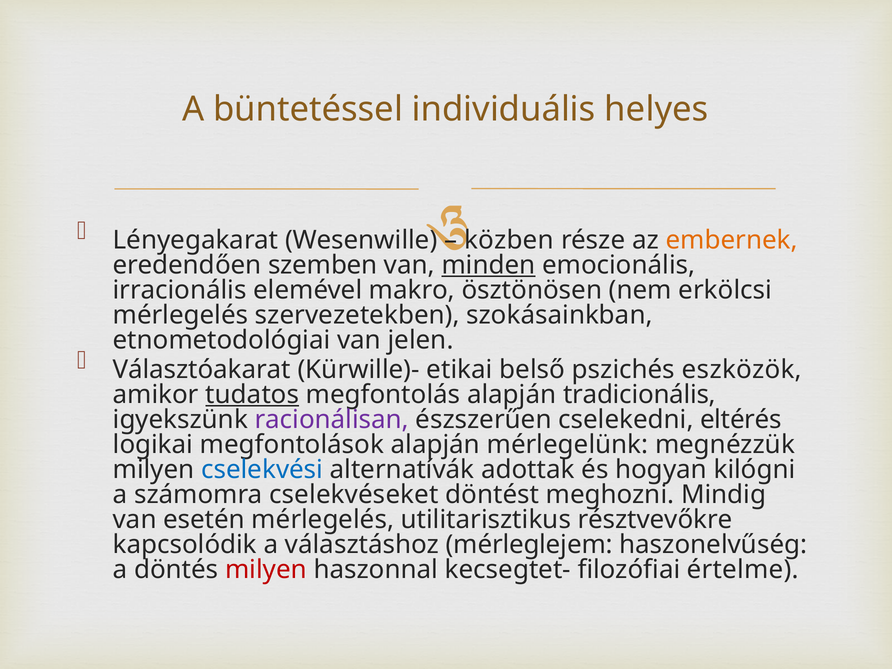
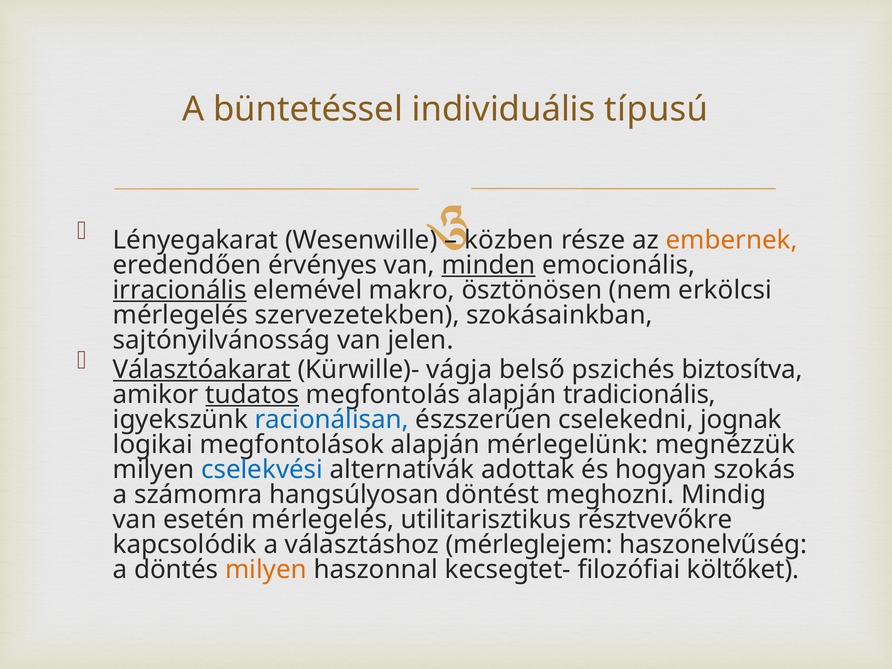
helyes: helyes -> típusú
szemben: szemben -> érvényes
irracionális underline: none -> present
etnometodológiai: etnometodológiai -> sajtónyilvánosság
Választóakarat underline: none -> present
etikai: etikai -> vágja
eszközök: eszközök -> biztosítva
racionálisan colour: purple -> blue
eltérés: eltérés -> jognak
kilógni: kilógni -> szokás
cselekvéseket: cselekvéseket -> hangsúlyosan
milyen at (266, 569) colour: red -> orange
értelme: értelme -> költőket
